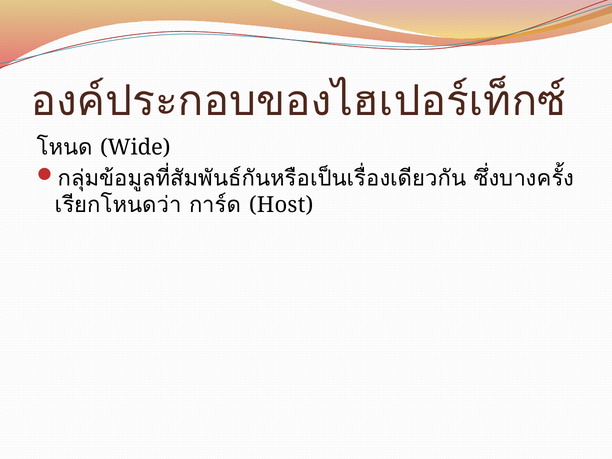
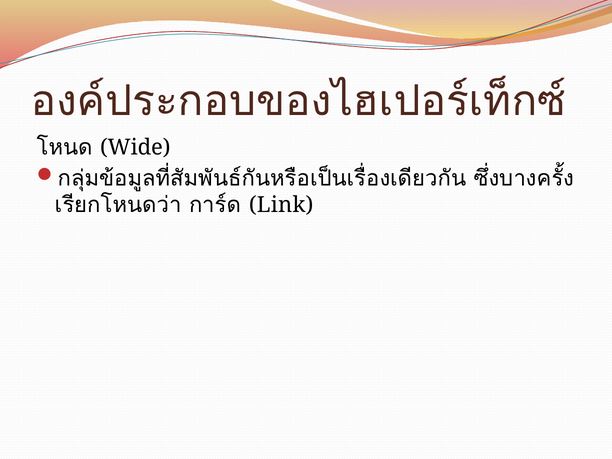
Host: Host -> Link
